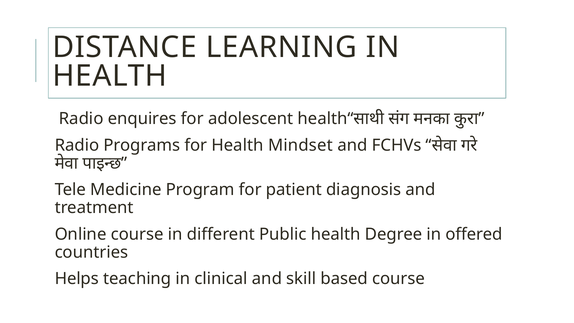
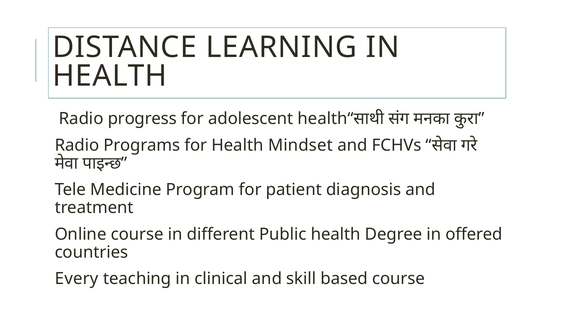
enquires: enquires -> progress
Helps: Helps -> Every
